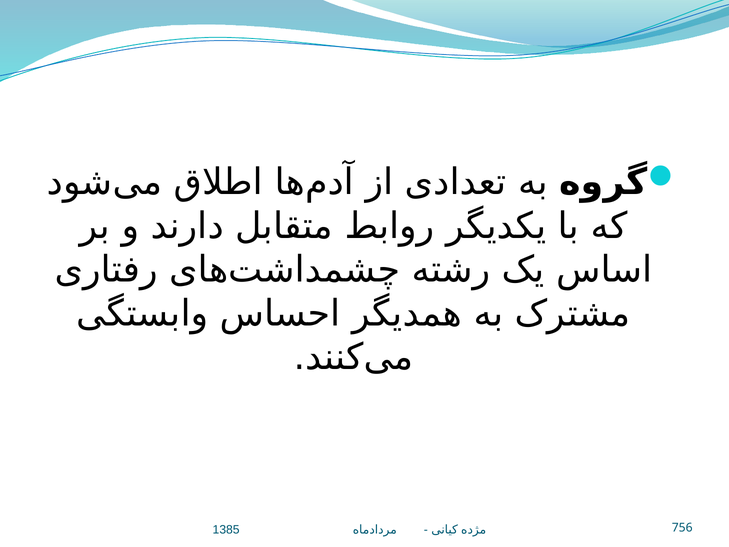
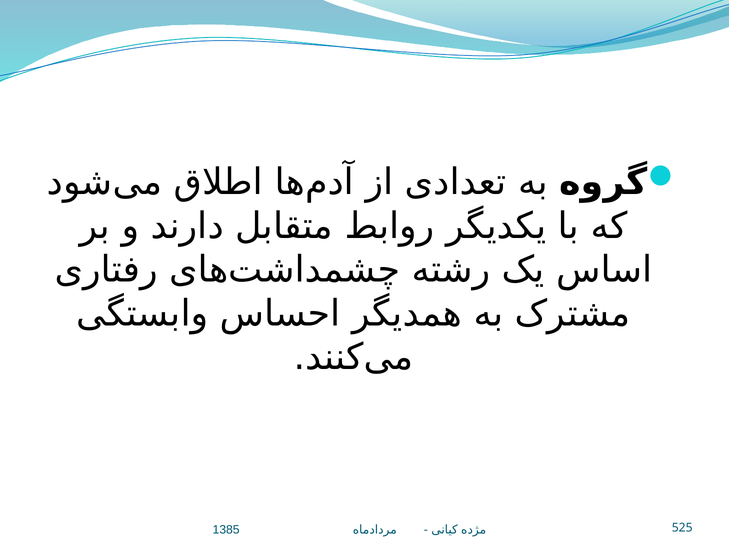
756: 756 -> 525
